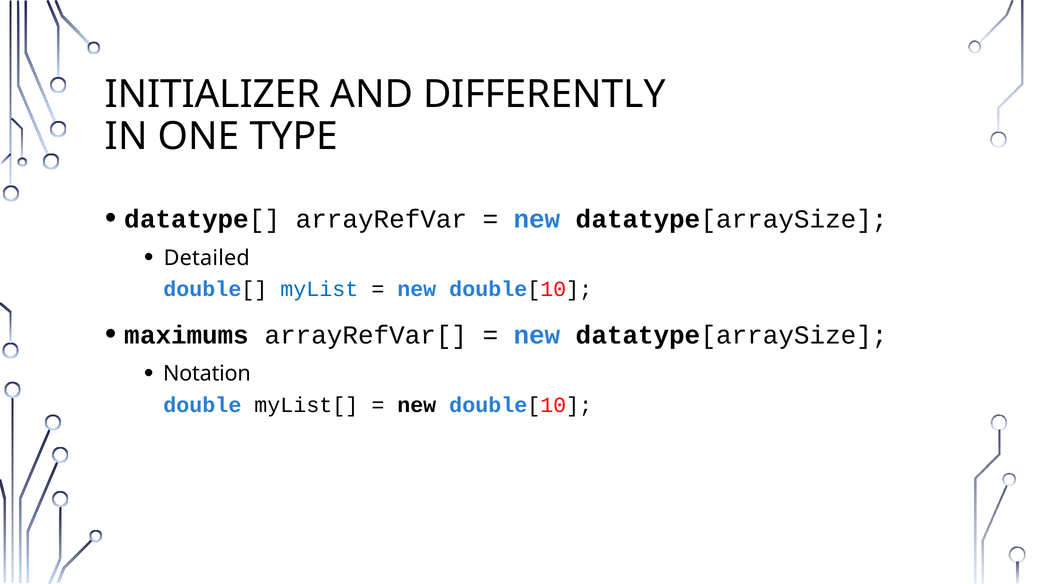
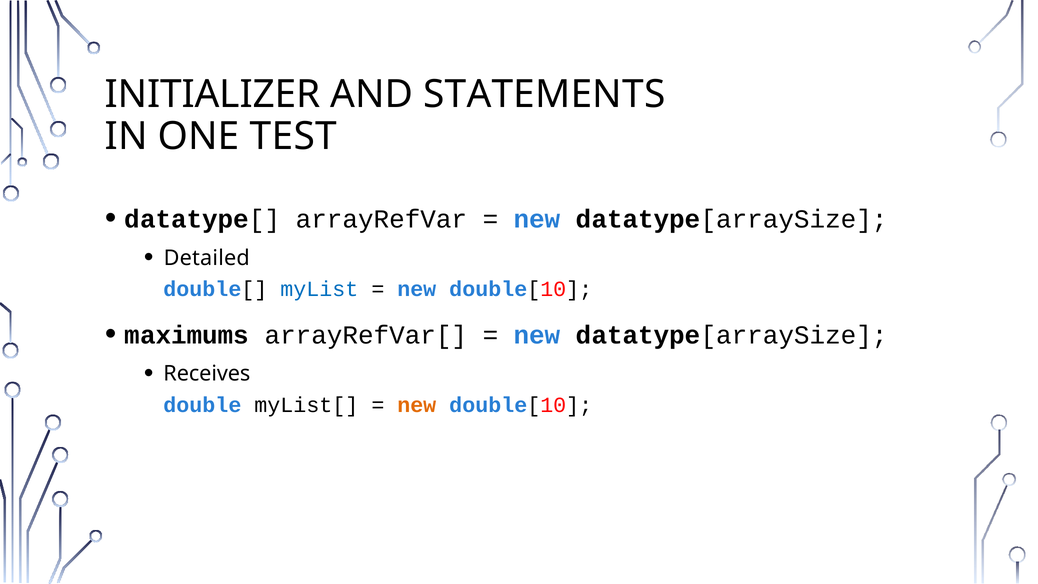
DIFFERENTLY: DIFFERENTLY -> STATEMENTS
TYPE: TYPE -> TEST
Notation: Notation -> Receives
new at (417, 405) colour: black -> orange
